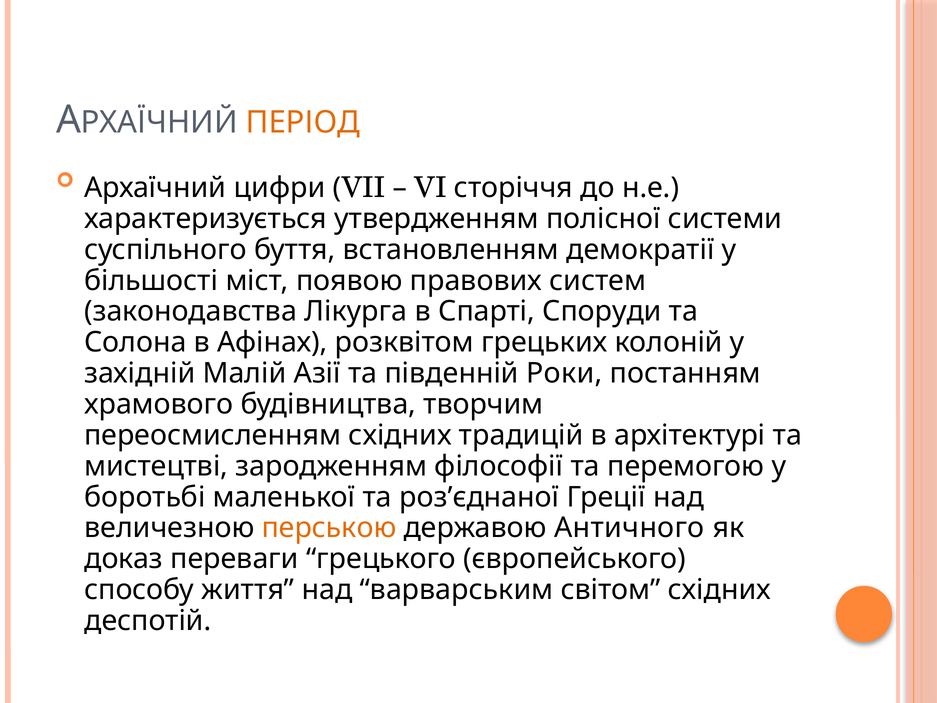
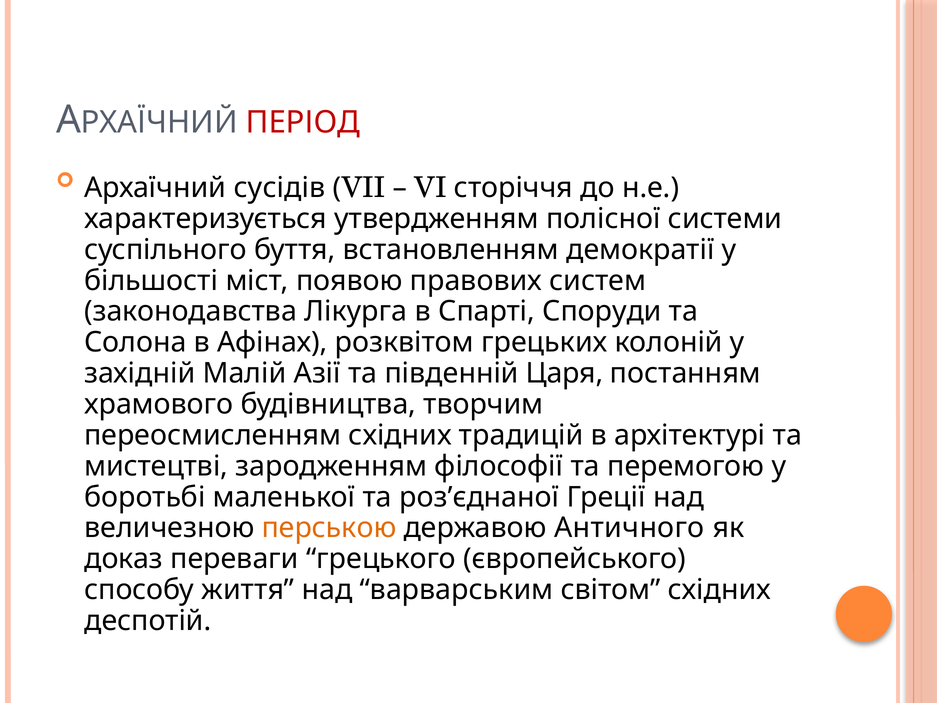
ПЕРІОД colour: orange -> red
цифри: цифри -> сусідів
Роки: Роки -> Царя
